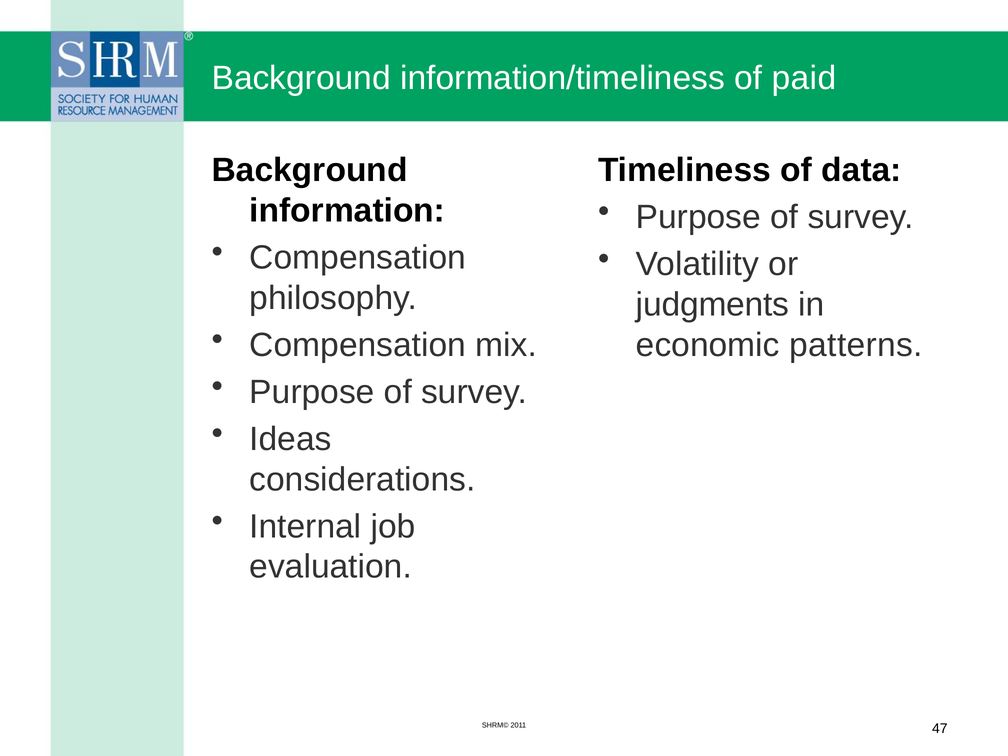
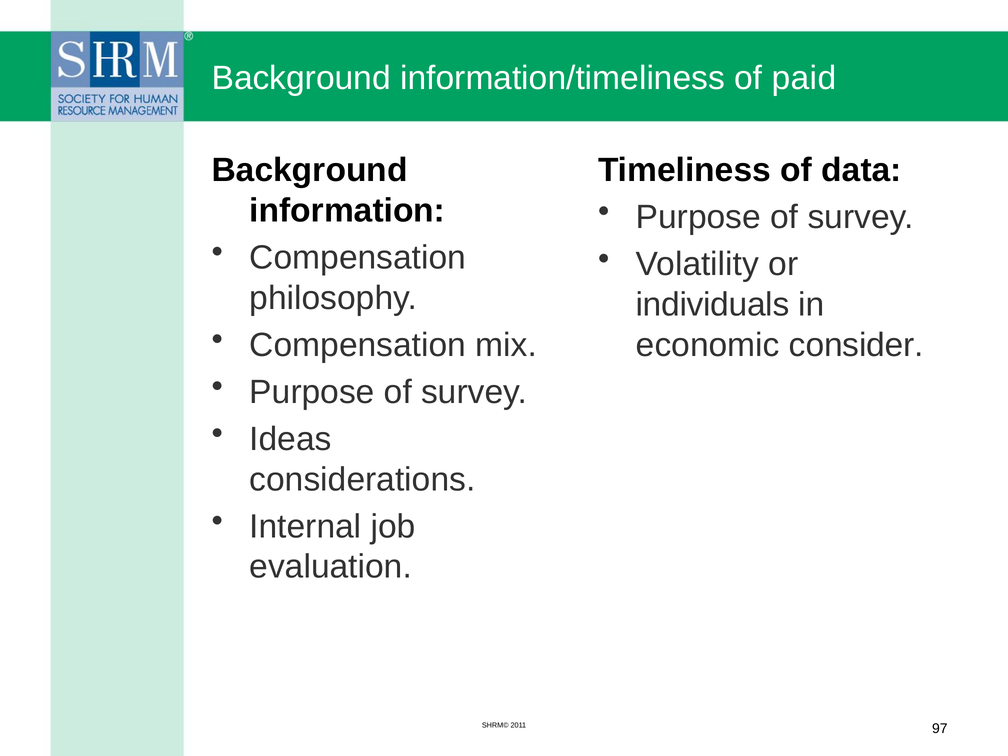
judgments: judgments -> individuals
patterns: patterns -> consider
47: 47 -> 97
